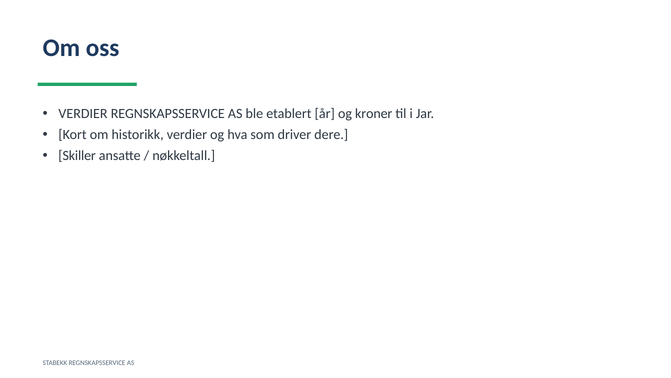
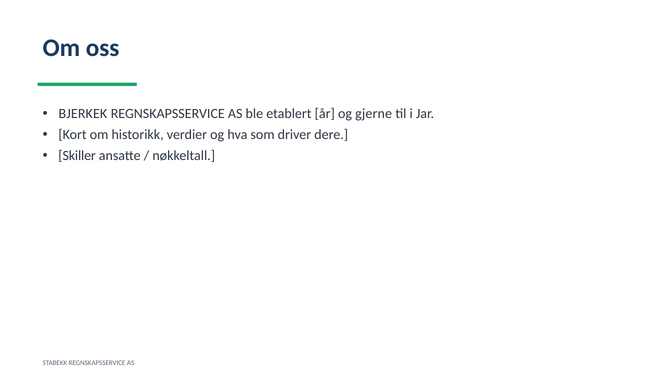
VERDIER at (83, 114): VERDIER -> BJERKEK
kroner: kroner -> gjerne
